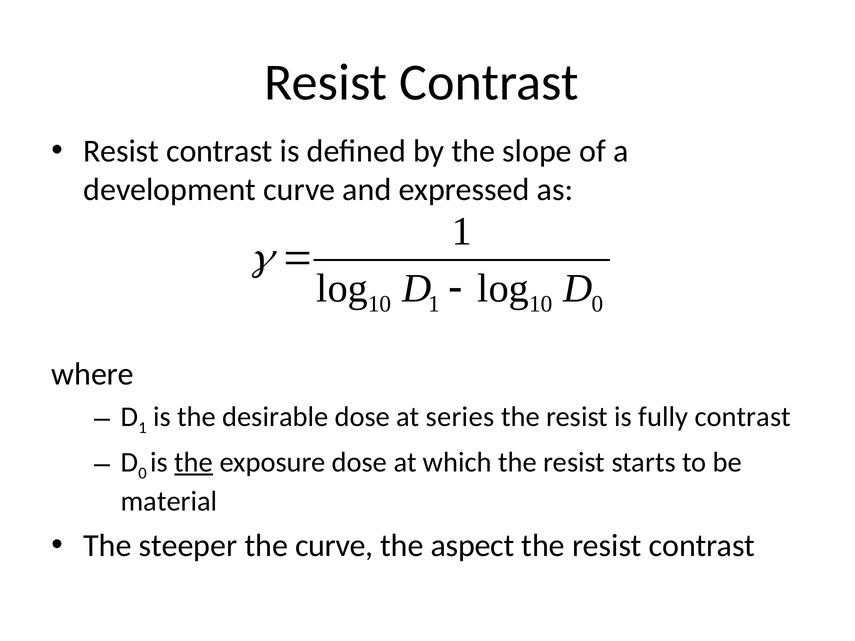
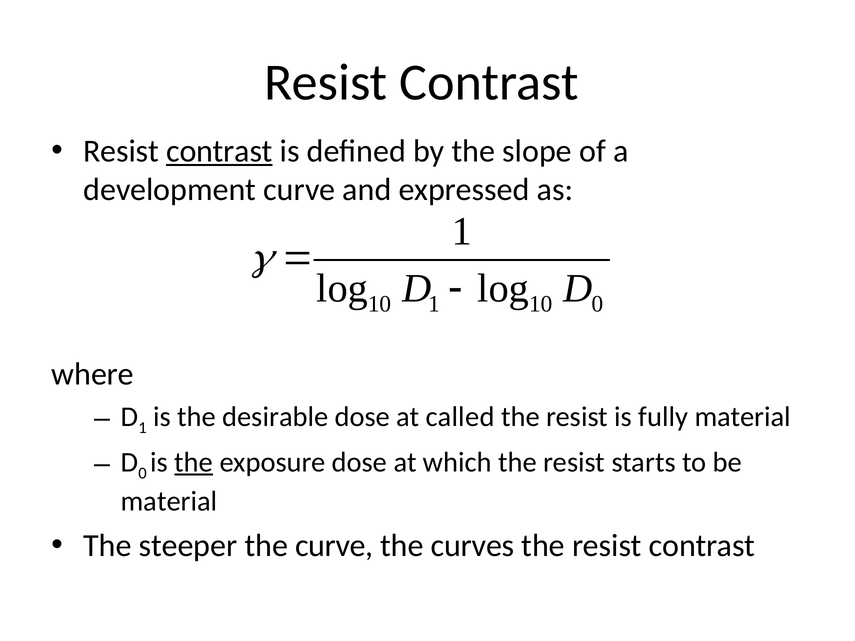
contrast at (219, 151) underline: none -> present
series: series -> called
fully contrast: contrast -> material
aspect: aspect -> curves
